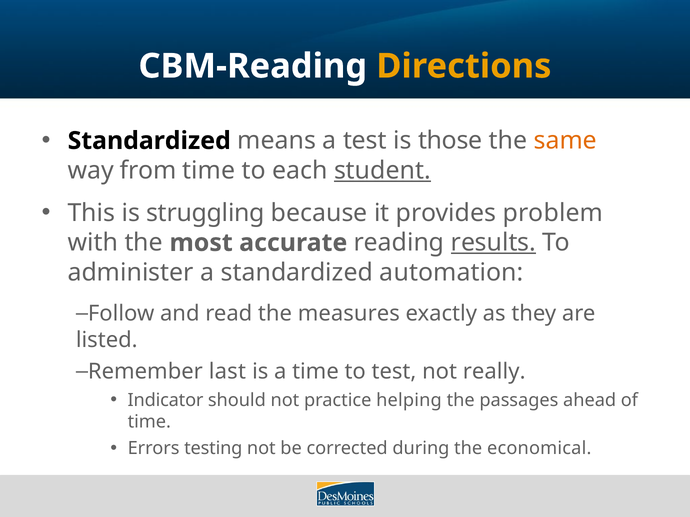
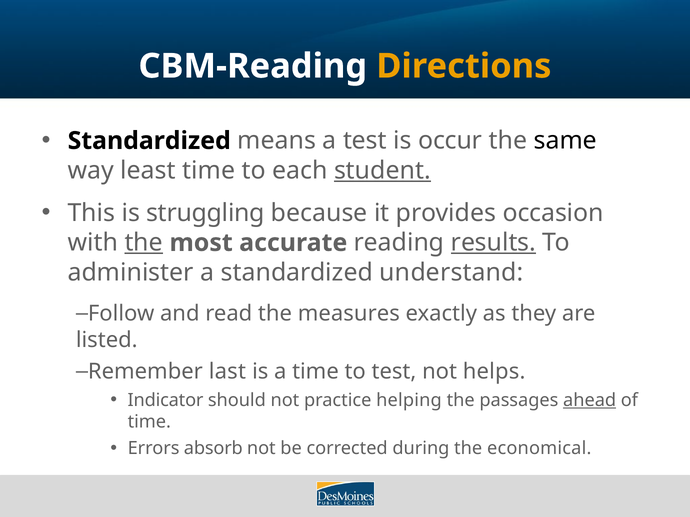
those: those -> occur
same colour: orange -> black
from: from -> least
problem: problem -> occasion
the at (144, 243) underline: none -> present
automation: automation -> understand
really: really -> helps
ahead underline: none -> present
testing: testing -> absorb
